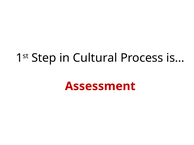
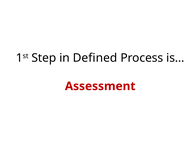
Cultural: Cultural -> Defined
